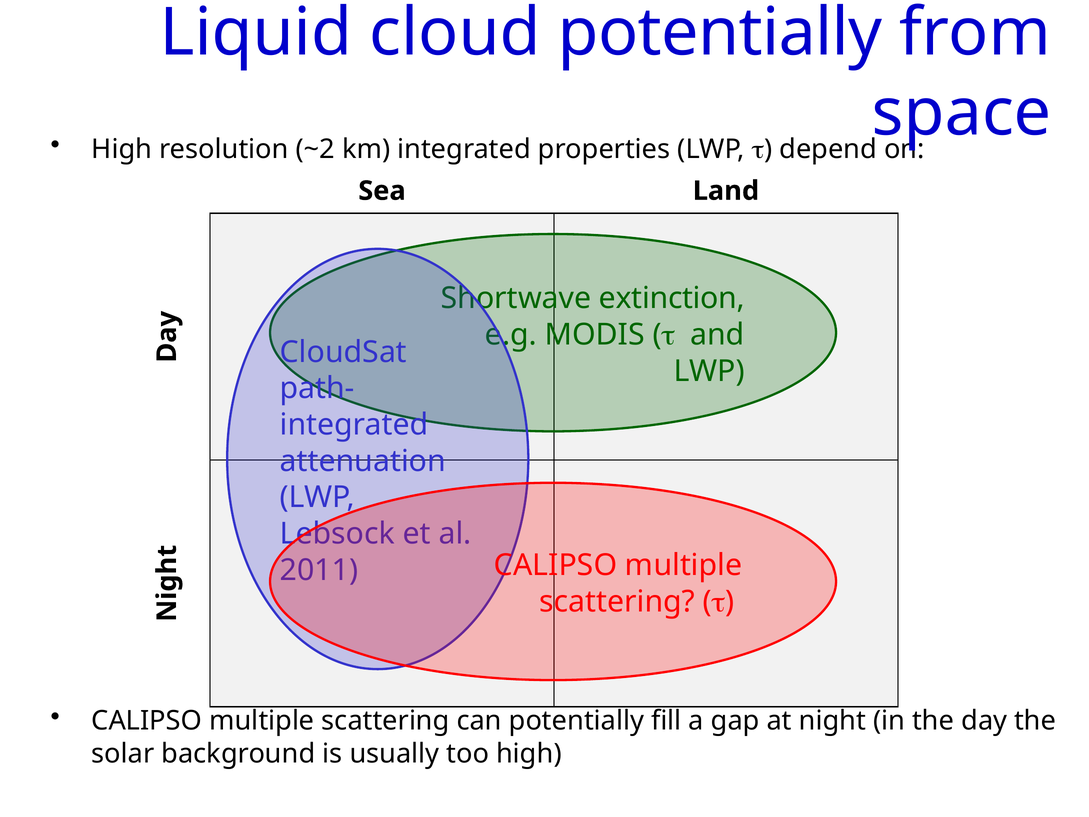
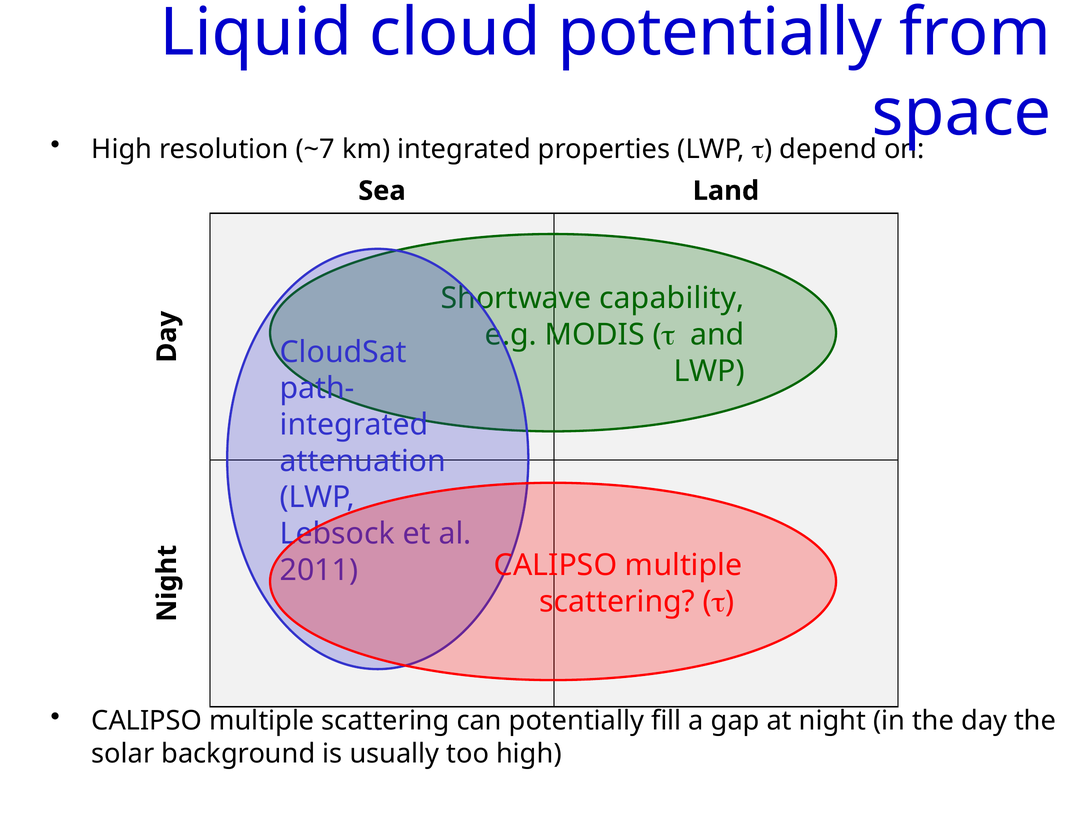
~2: ~2 -> ~7
extinction: extinction -> capability
